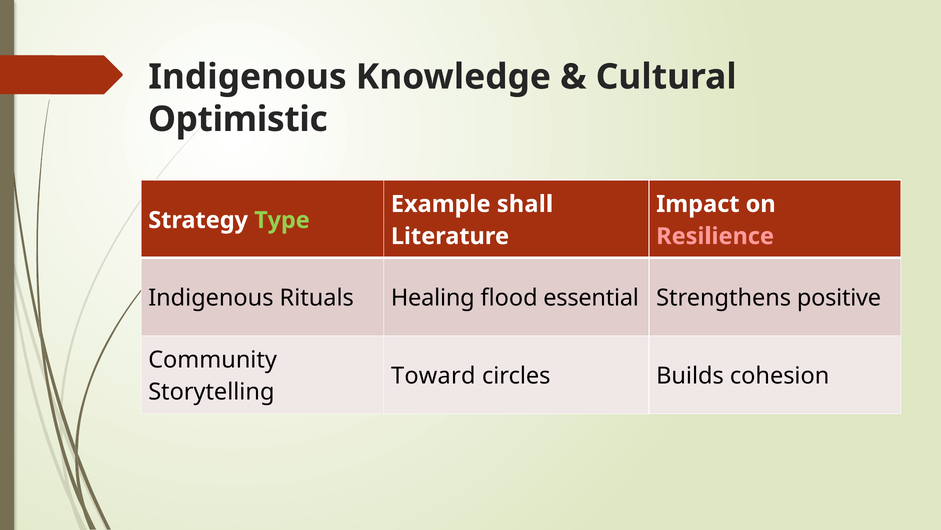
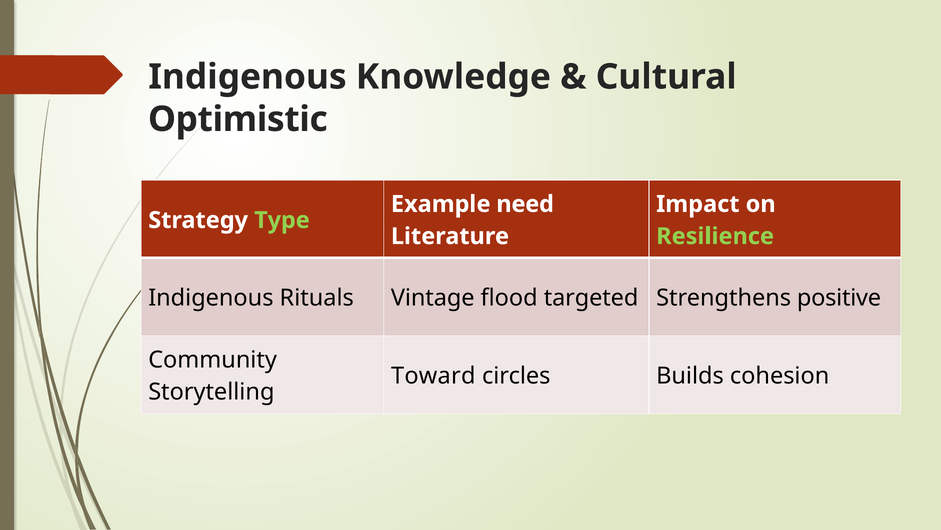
shall: shall -> need
Resilience colour: pink -> light green
Healing: Healing -> Vintage
essential: essential -> targeted
